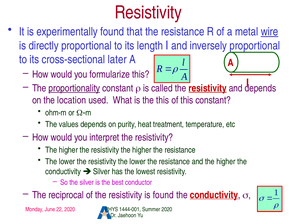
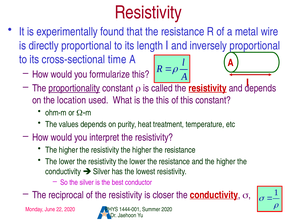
wire underline: present -> none
later: later -> time
is found: found -> closer
